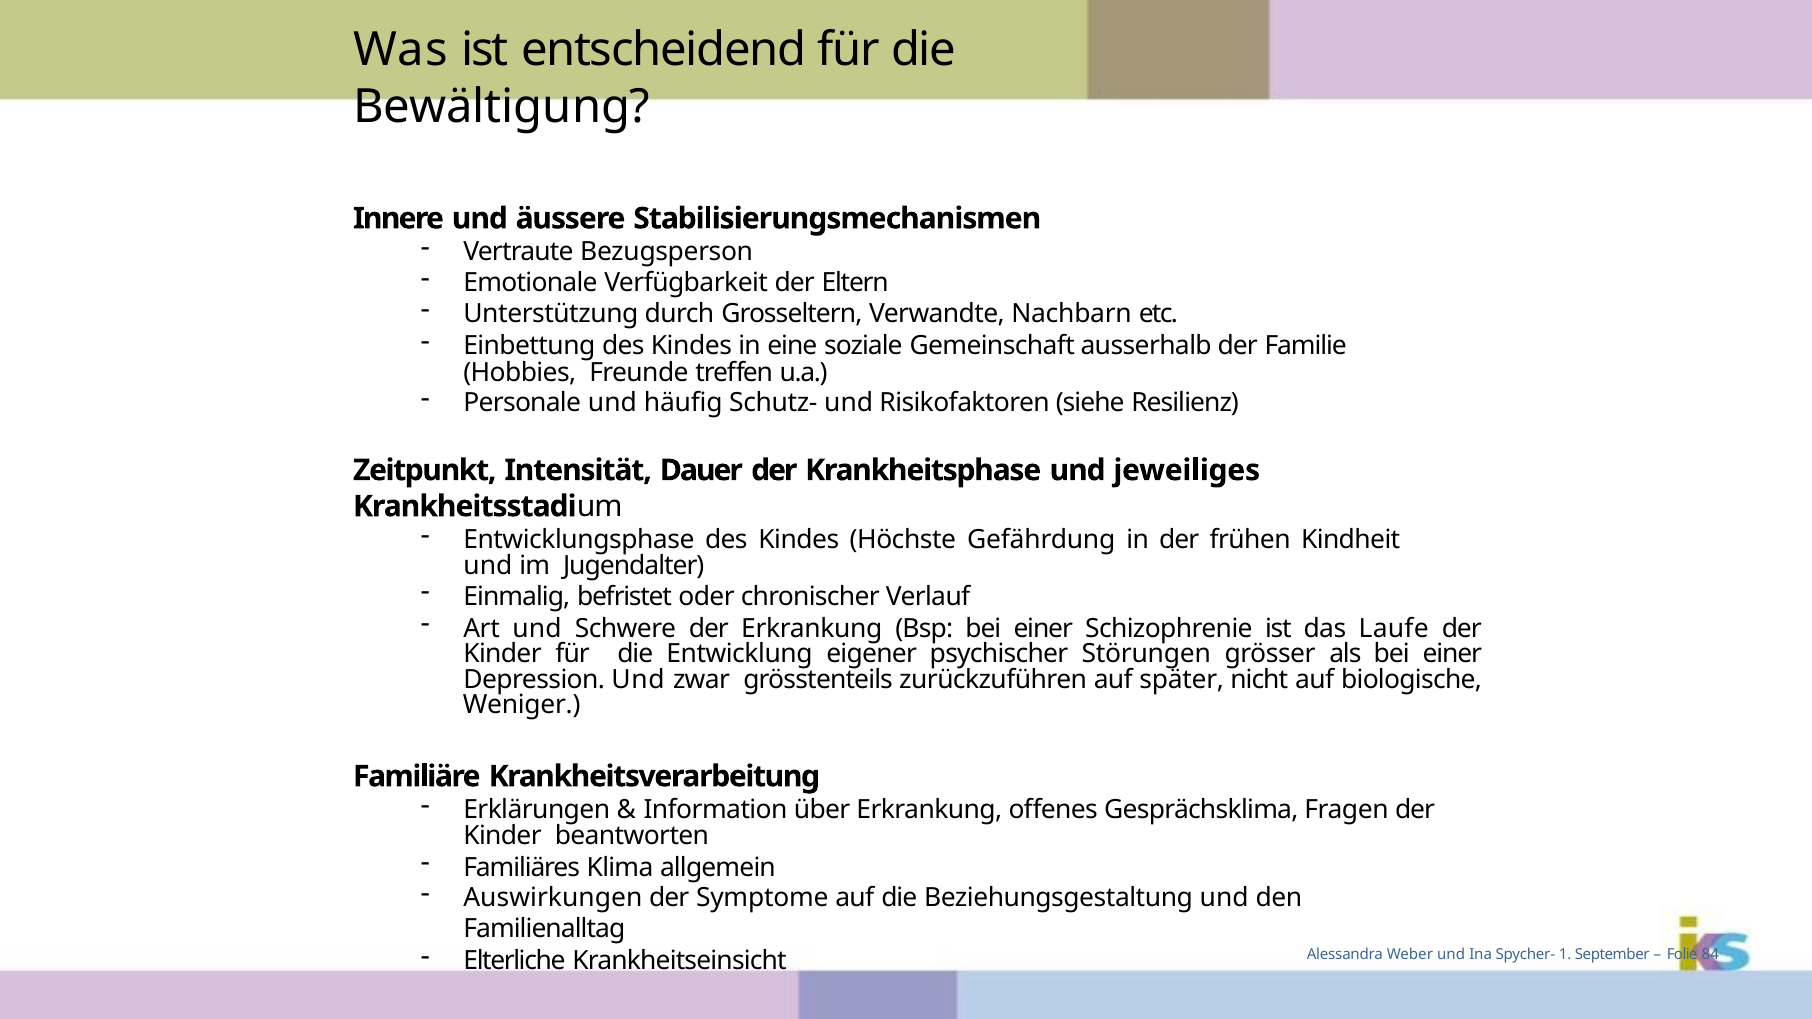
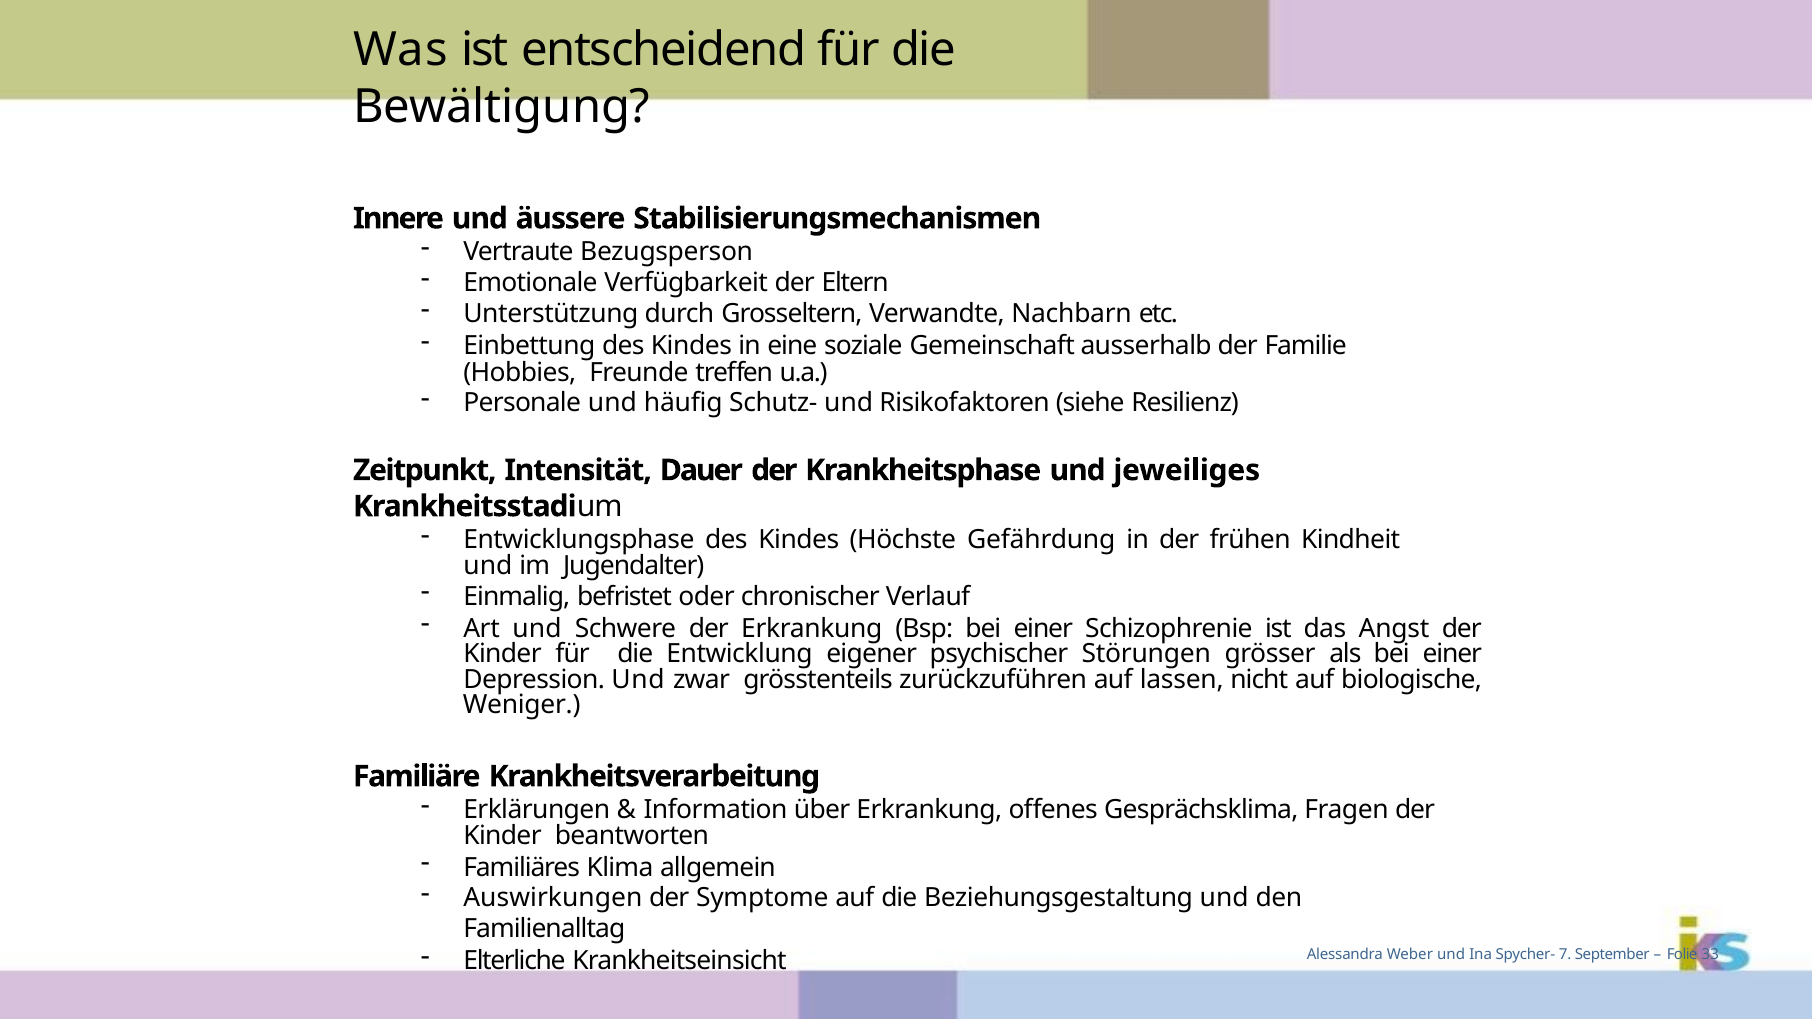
Laufe: Laufe -> Angst
später: später -> lassen
1: 1 -> 7
84: 84 -> 33
